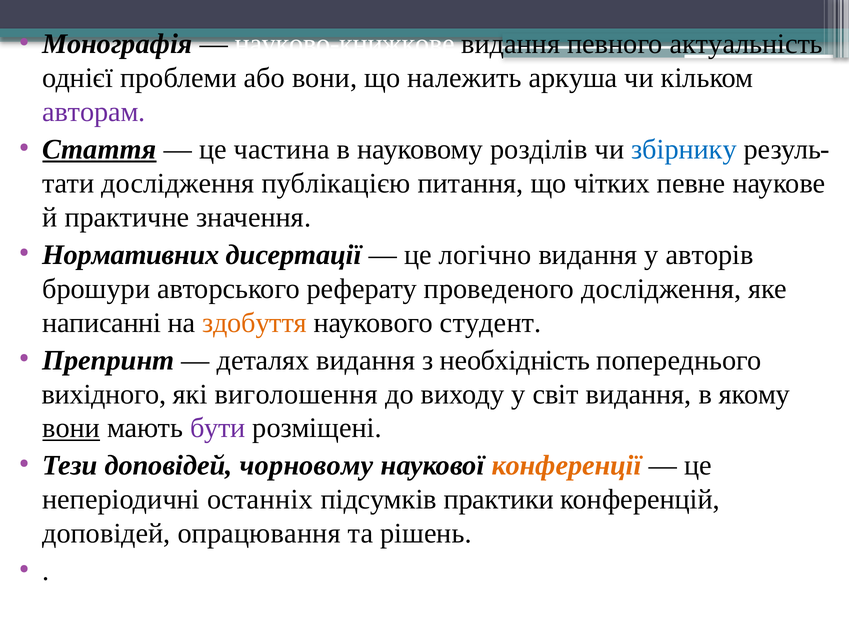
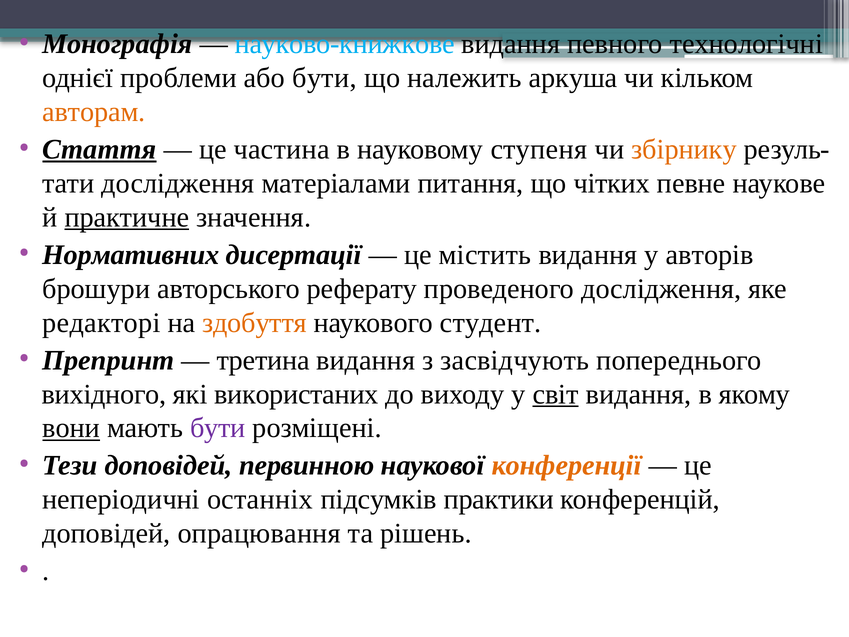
науково-книжкове colour: white -> light blue
актуальність: актуальність -> технологічні
або вони: вони -> бути
авторам colour: purple -> orange
розділів: розділів -> ступеня
збірнику colour: blue -> orange
публікацією: публікацією -> матеріалами
практичне underline: none -> present
логічно: логічно -> містить
написанні: написанні -> редакторі
деталях: деталях -> третина
необхідність: необхідність -> засвідчують
виголошення: виголошення -> використаних
світ underline: none -> present
чорновому: чорновому -> первинною
